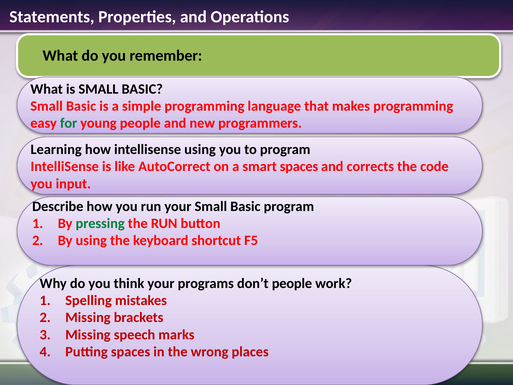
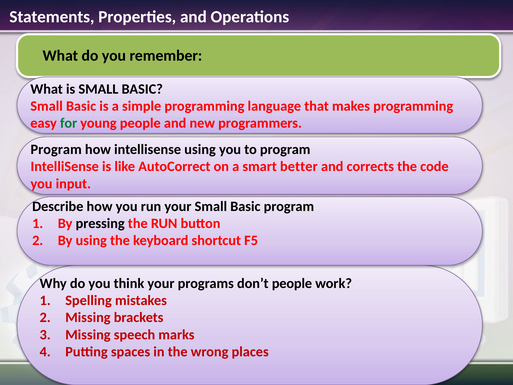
Learning at (56, 149): Learning -> Program
smart spaces: spaces -> better
pressing colour: green -> black
